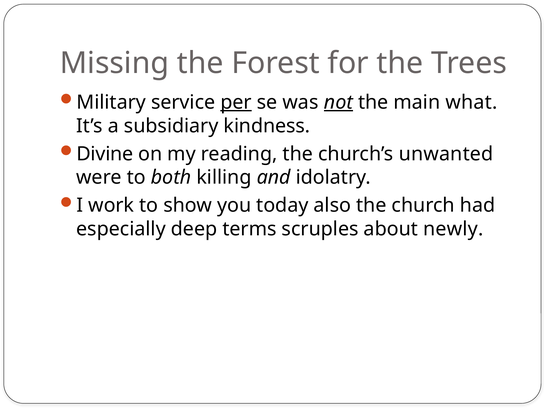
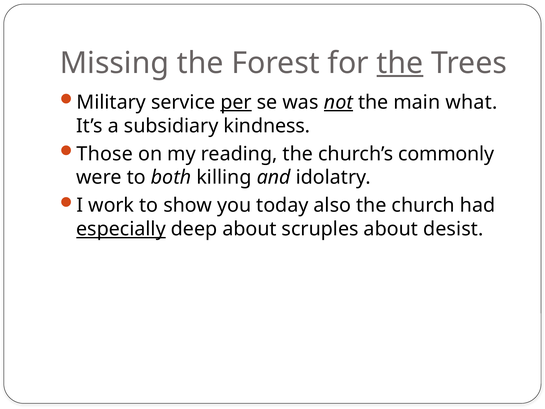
the at (400, 63) underline: none -> present
Divine: Divine -> Those
unwanted: unwanted -> commonly
especially underline: none -> present
deep terms: terms -> about
newly: newly -> desist
